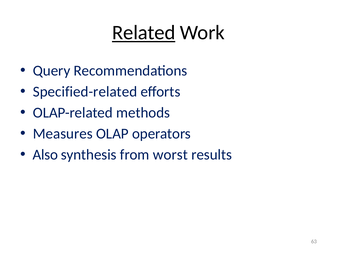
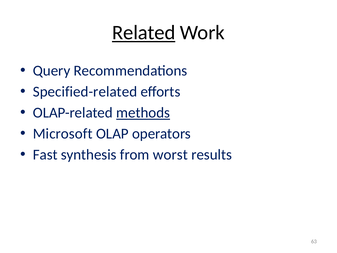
methods underline: none -> present
Measures: Measures -> Microsoft
Also: Also -> Fast
